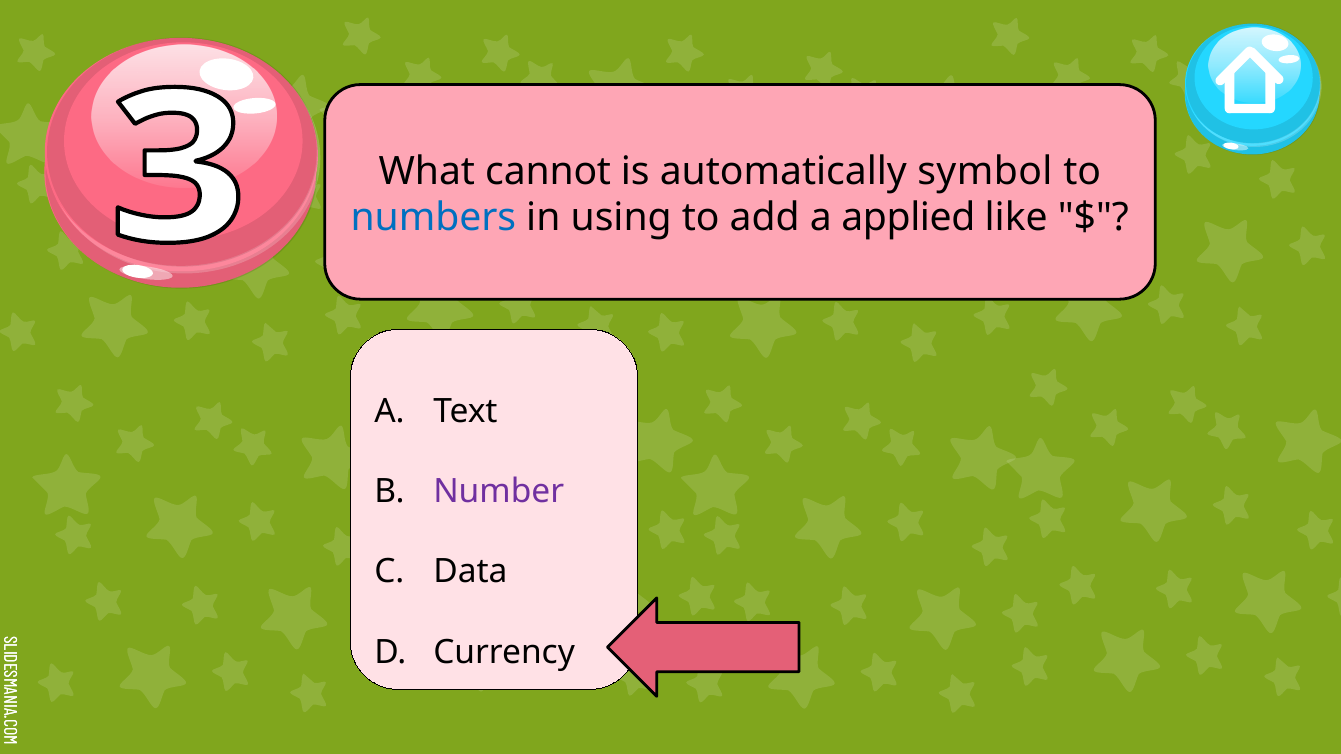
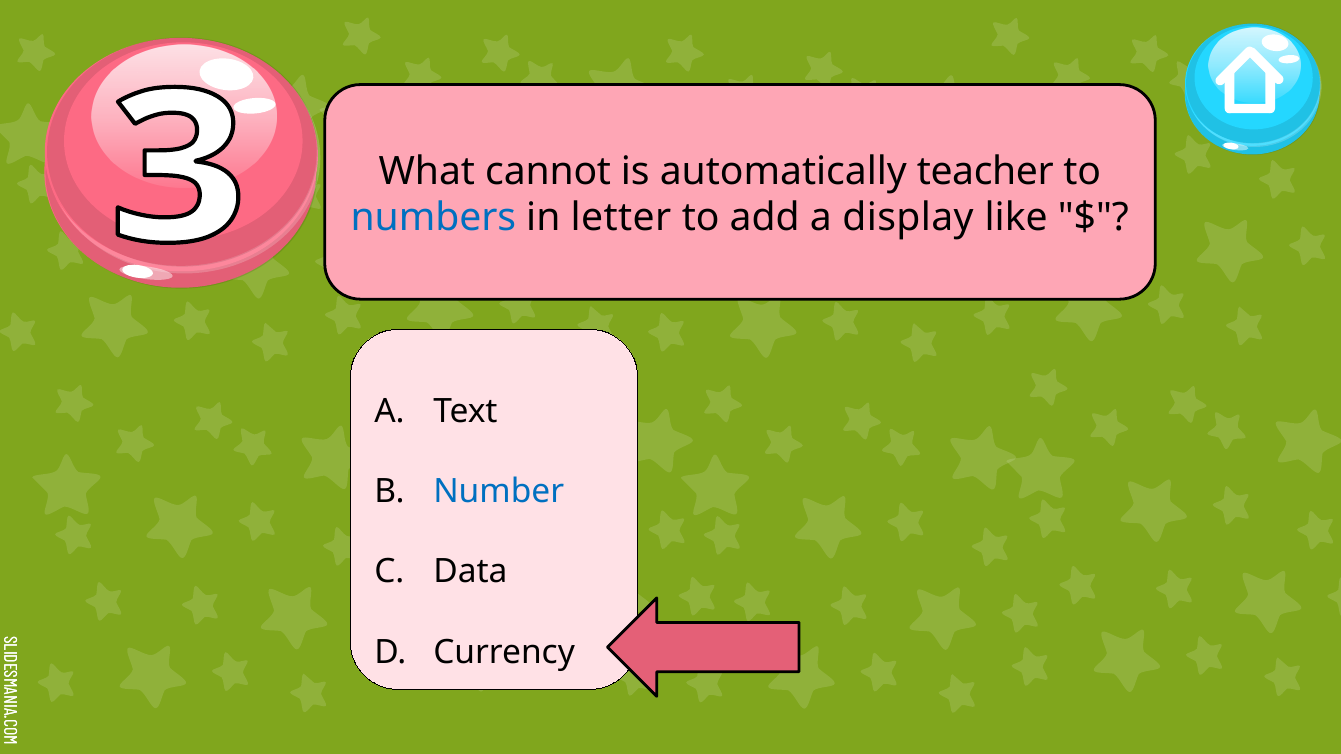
symbol: symbol -> teacher
using: using -> letter
applied: applied -> display
Number colour: purple -> blue
